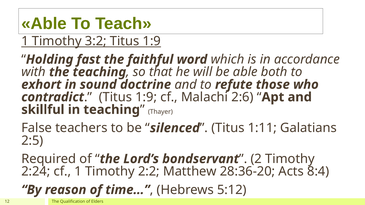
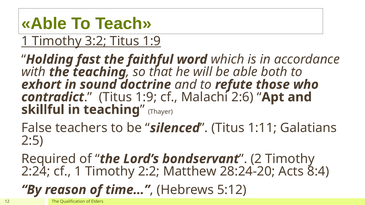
28:36-20: 28:36-20 -> 28:24-20
